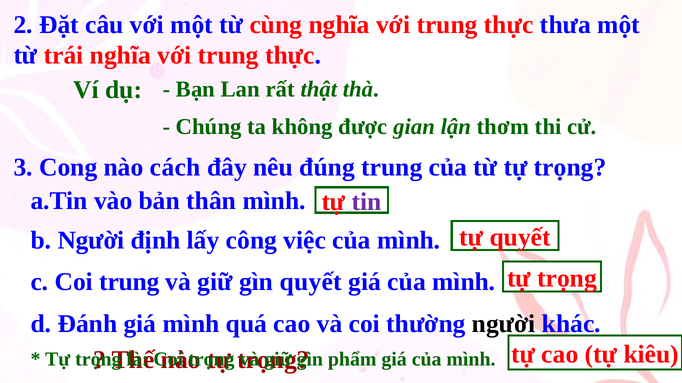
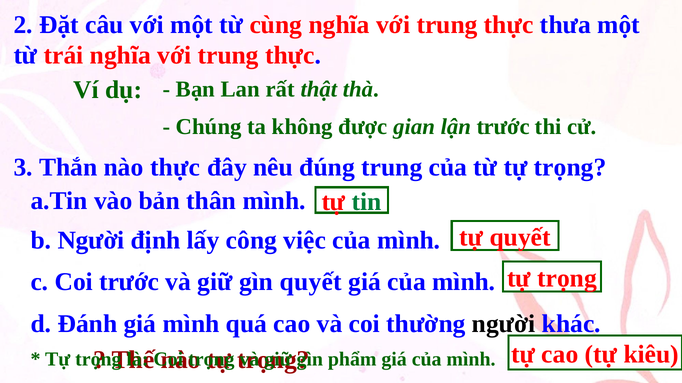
lận thơm: thơm -> trước
Cong: Cong -> Thắn
nào cách: cách -> thực
tin colour: purple -> green
Coi trung: trung -> trước
